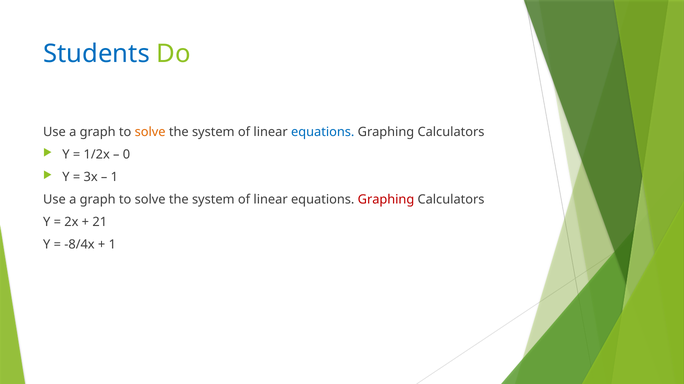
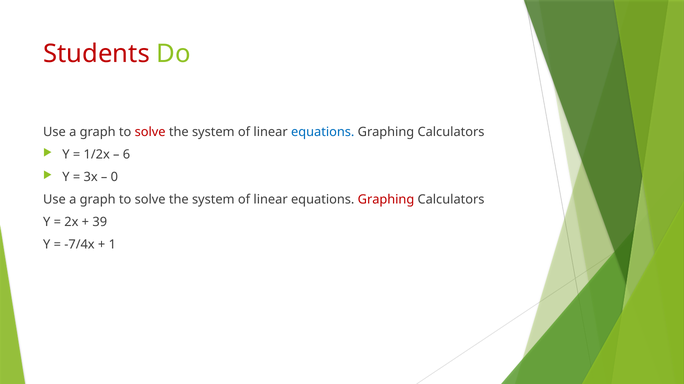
Students colour: blue -> red
solve at (150, 132) colour: orange -> red
0: 0 -> 6
1 at (114, 177): 1 -> 0
21: 21 -> 39
-8/4x: -8/4x -> -7/4x
